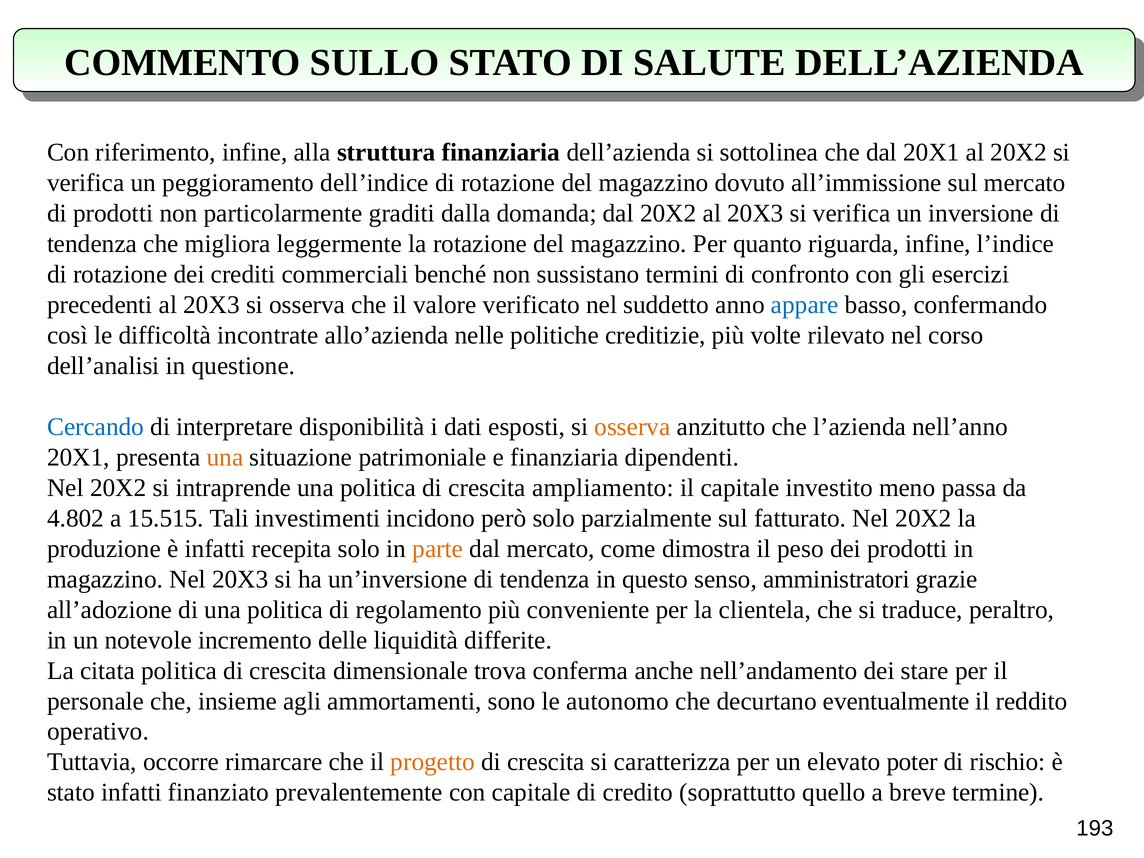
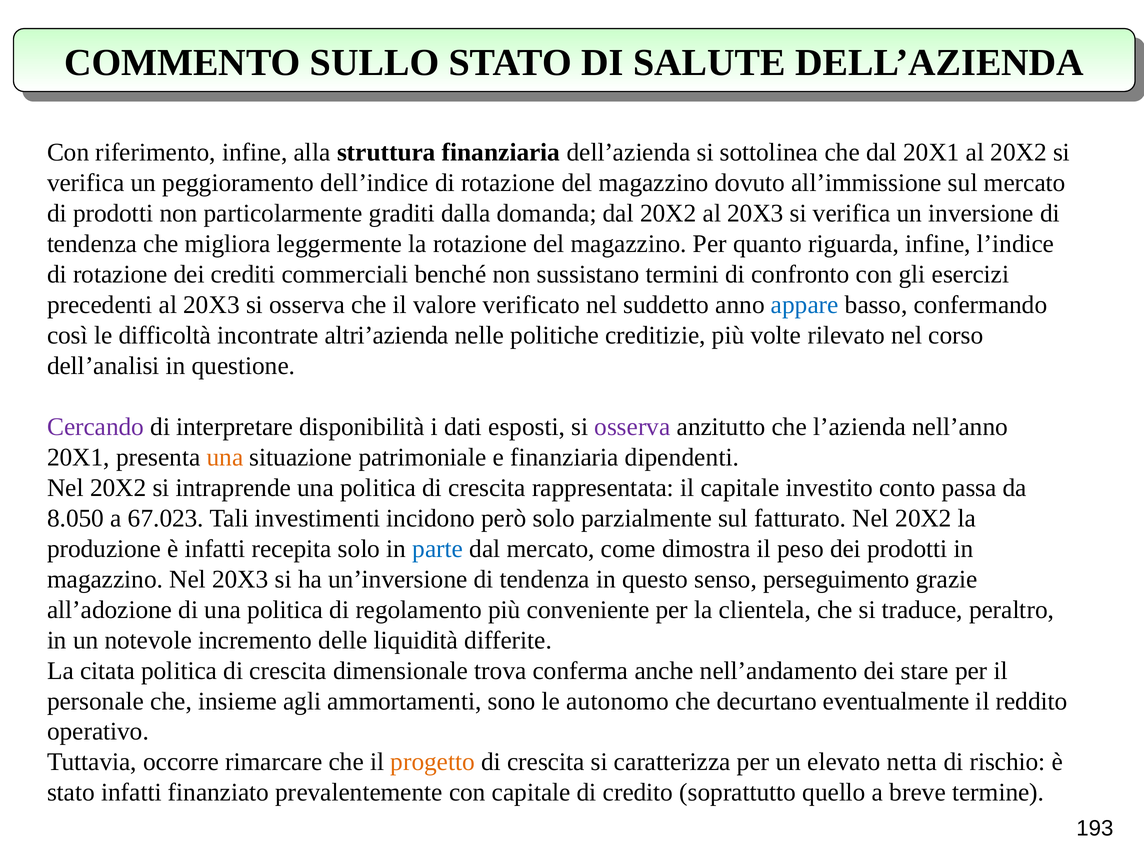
allo’azienda: allo’azienda -> altri’azienda
Cercando colour: blue -> purple
osserva at (632, 427) colour: orange -> purple
ampliamento: ampliamento -> rappresentata
meno: meno -> conto
4.802: 4.802 -> 8.050
15.515: 15.515 -> 67.023
parte colour: orange -> blue
amministratori: amministratori -> perseguimento
poter: poter -> netta
